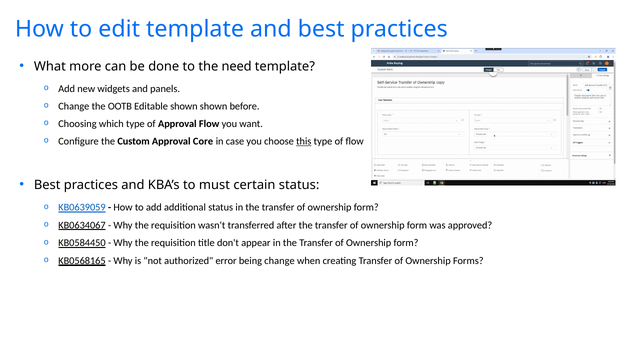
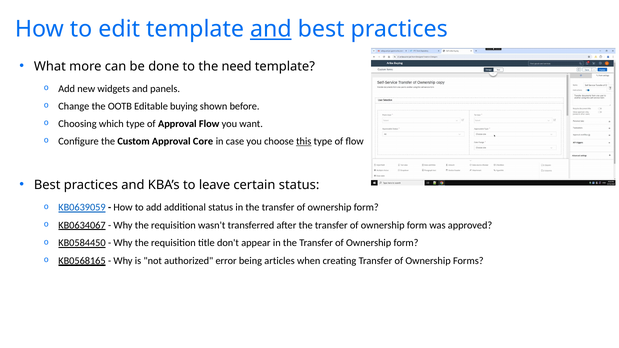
and at (271, 29) underline: none -> present
Editable shown: shown -> buying
must: must -> leave
being change: change -> articles
